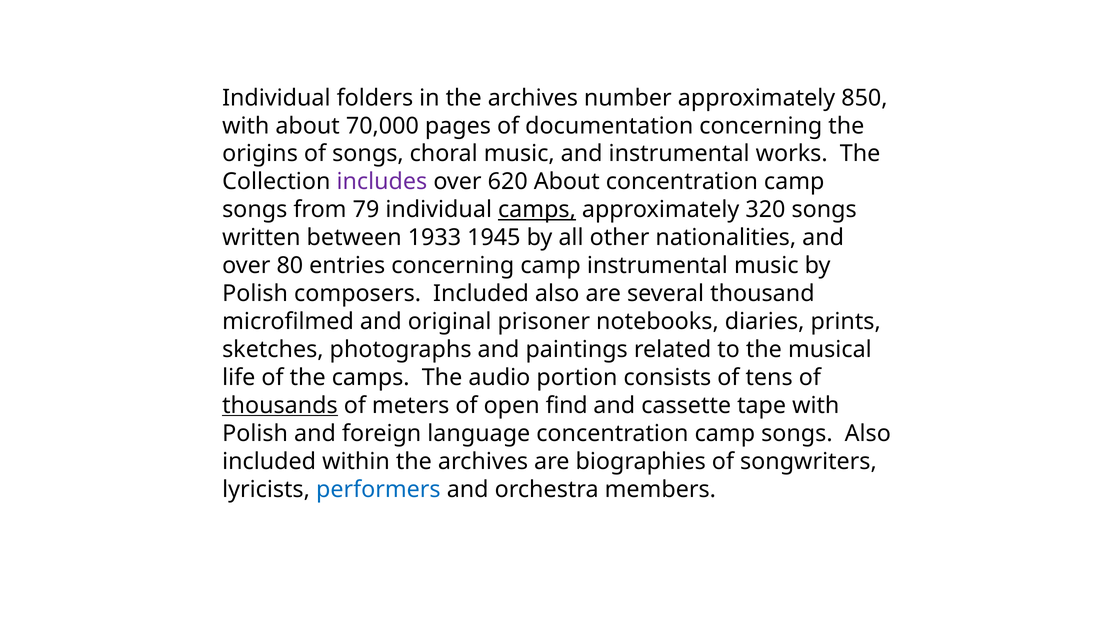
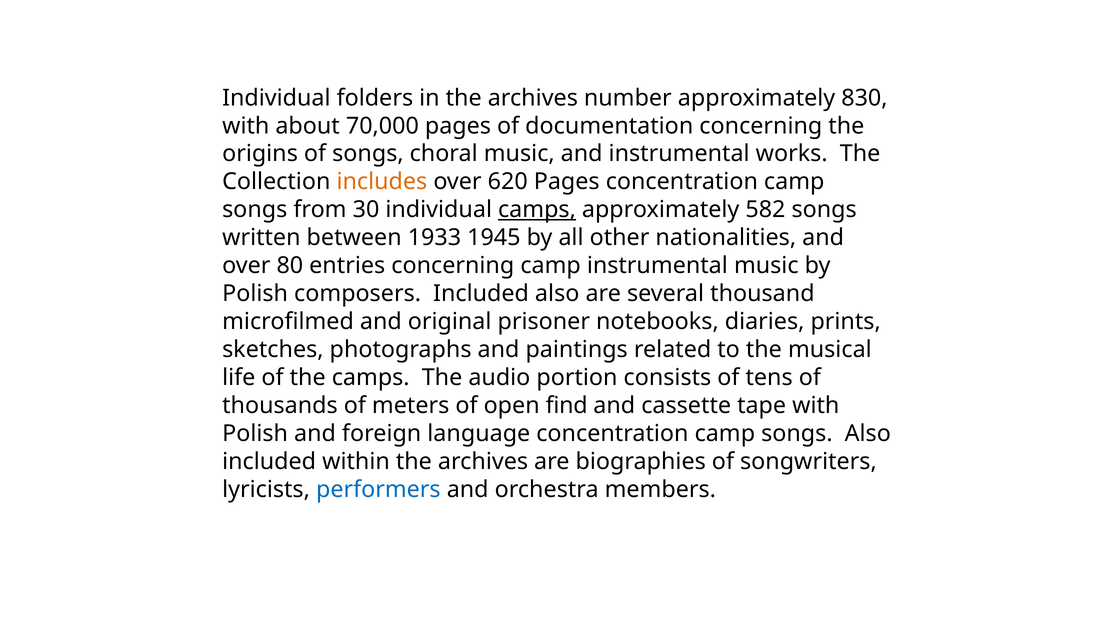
850: 850 -> 830
includes colour: purple -> orange
620 About: About -> Pages
79: 79 -> 30
320: 320 -> 582
thousands underline: present -> none
